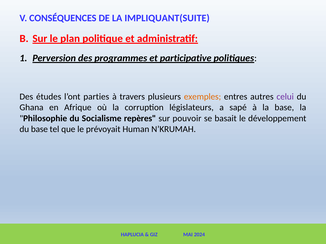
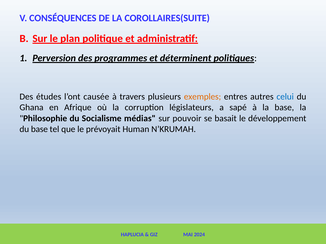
IMPLIQUANT(SUITE: IMPLIQUANT(SUITE -> COROLLAIRES(SUITE
participative: participative -> déterminent
parties: parties -> causée
celui colour: purple -> blue
repères: repères -> médias
